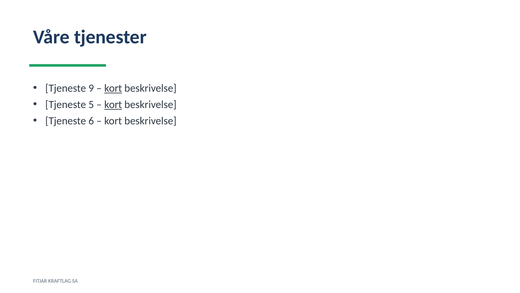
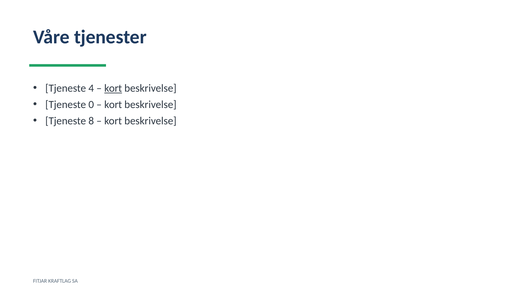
9: 9 -> 4
5: 5 -> 0
kort at (113, 104) underline: present -> none
6: 6 -> 8
